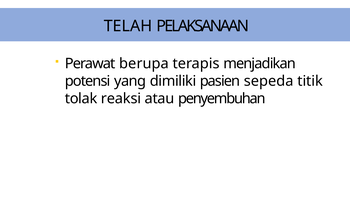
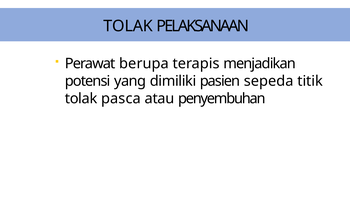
TELAH at (128, 26): TELAH -> TOLAK
reaksi: reaksi -> pasca
